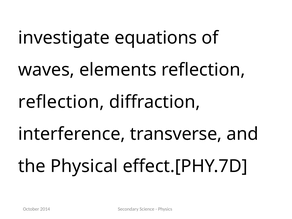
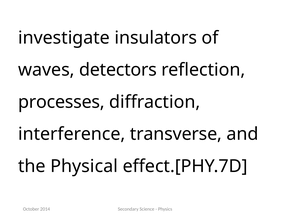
equations: equations -> insulators
elements: elements -> detectors
reflection at (61, 102): reflection -> processes
